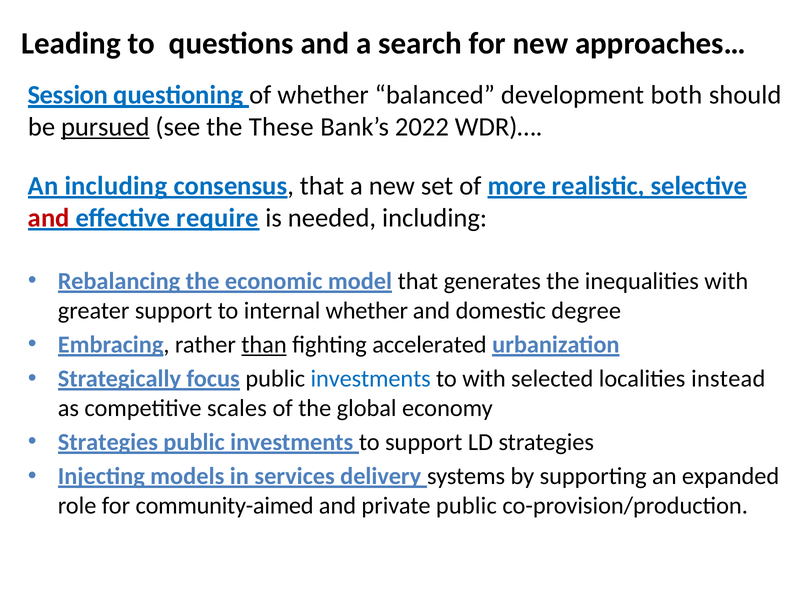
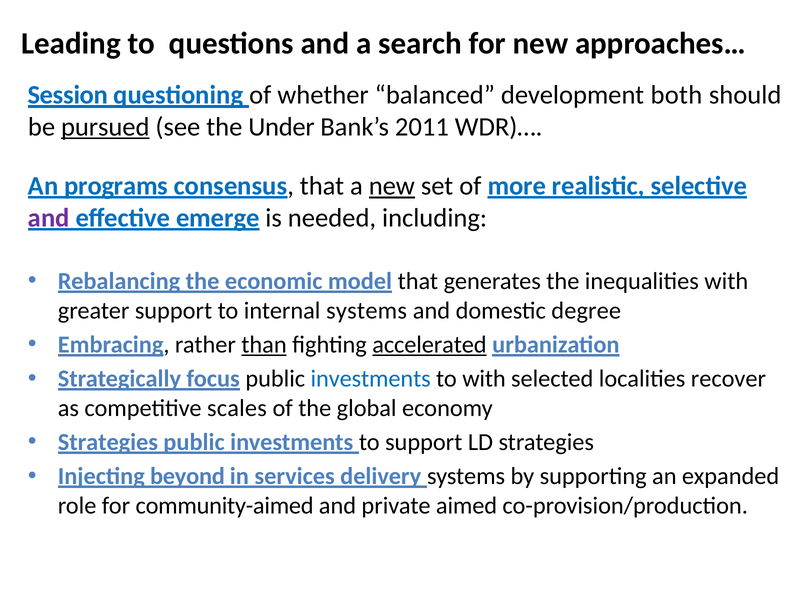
These: These -> Under
2022: 2022 -> 2011
An including: including -> programs
new at (392, 186) underline: none -> present
and at (49, 218) colour: red -> purple
require: require -> emerge
internal whether: whether -> systems
accelerated underline: none -> present
instead: instead -> recover
models: models -> beyond
private public: public -> aimed
